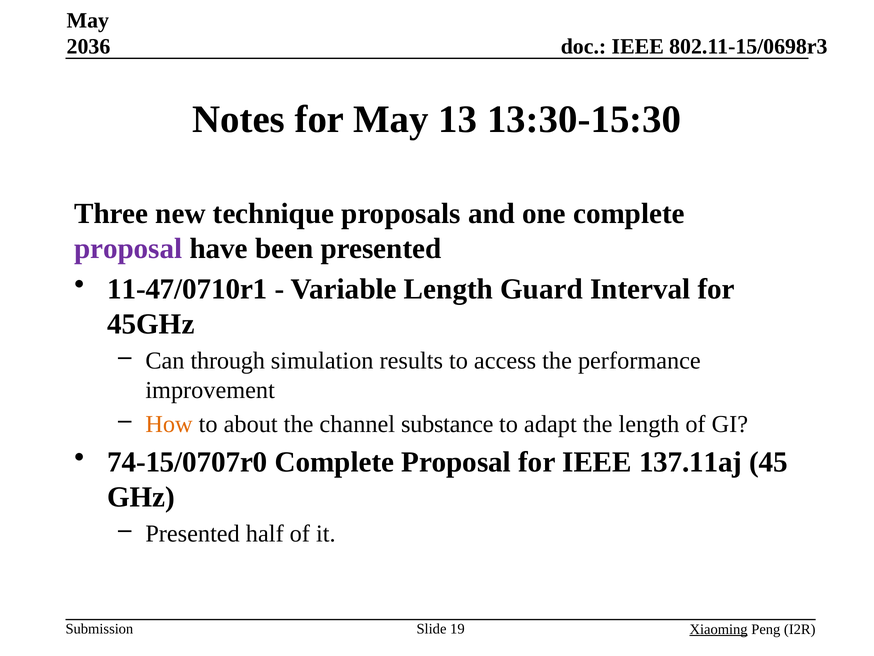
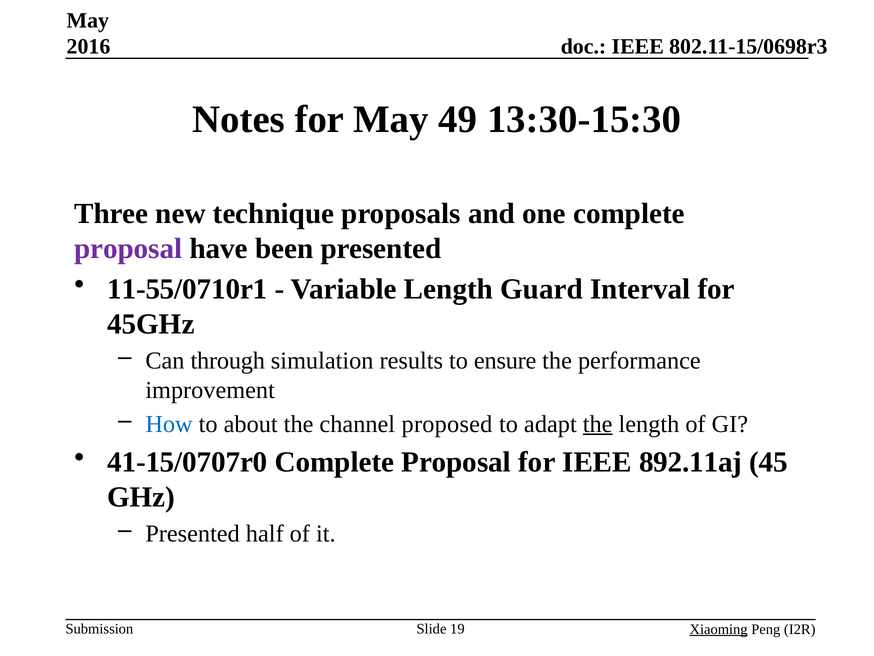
2036: 2036 -> 2016
13: 13 -> 49
11-47/0710r1: 11-47/0710r1 -> 11-55/0710r1
access: access -> ensure
How colour: orange -> blue
substance: substance -> proposed
the at (598, 424) underline: none -> present
74-15/0707r0: 74-15/0707r0 -> 41-15/0707r0
137.11aj: 137.11aj -> 892.11aj
